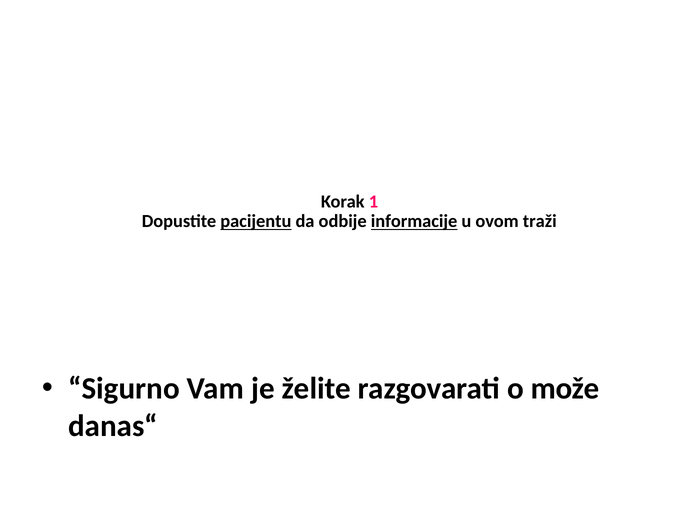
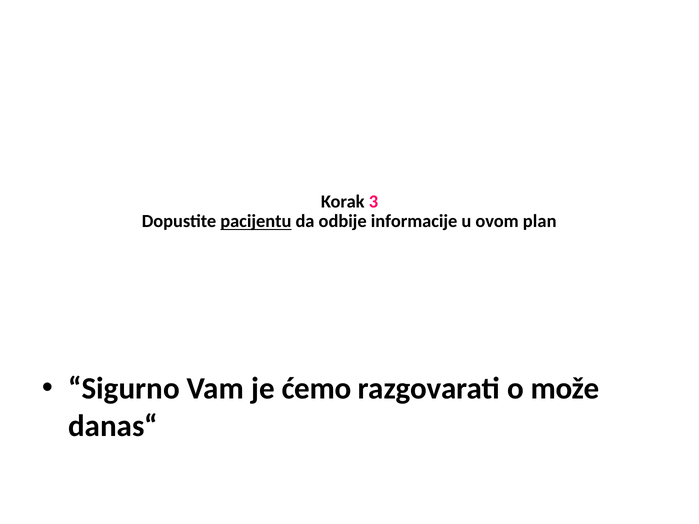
1: 1 -> 3
informacije underline: present -> none
traži: traži -> plan
želite: želite -> ćemo
